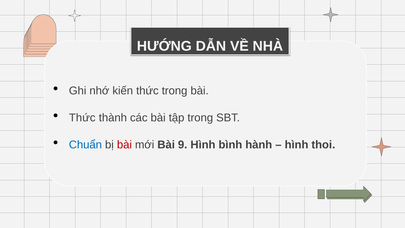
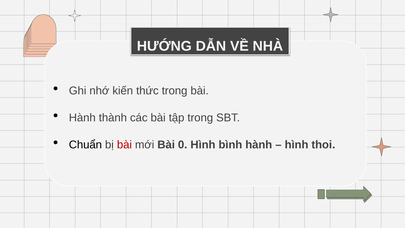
Thức at (82, 118): Thức -> Hành
Chuẩn colour: blue -> black
9: 9 -> 0
